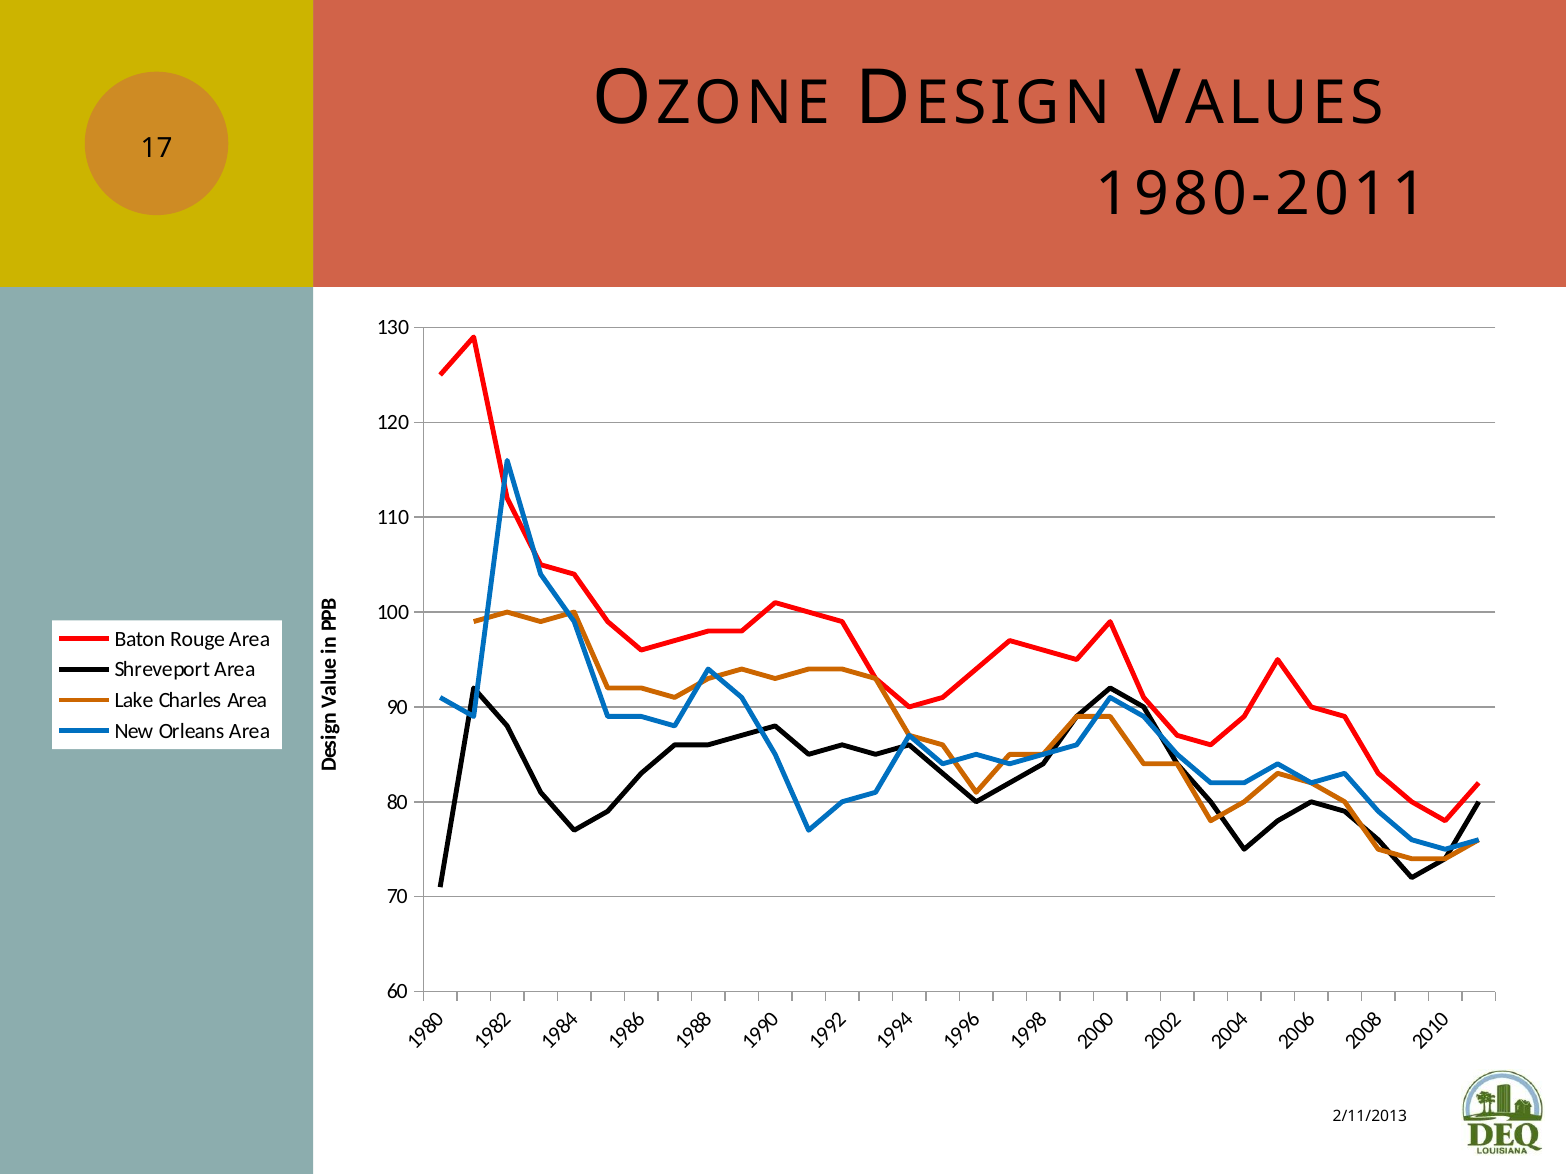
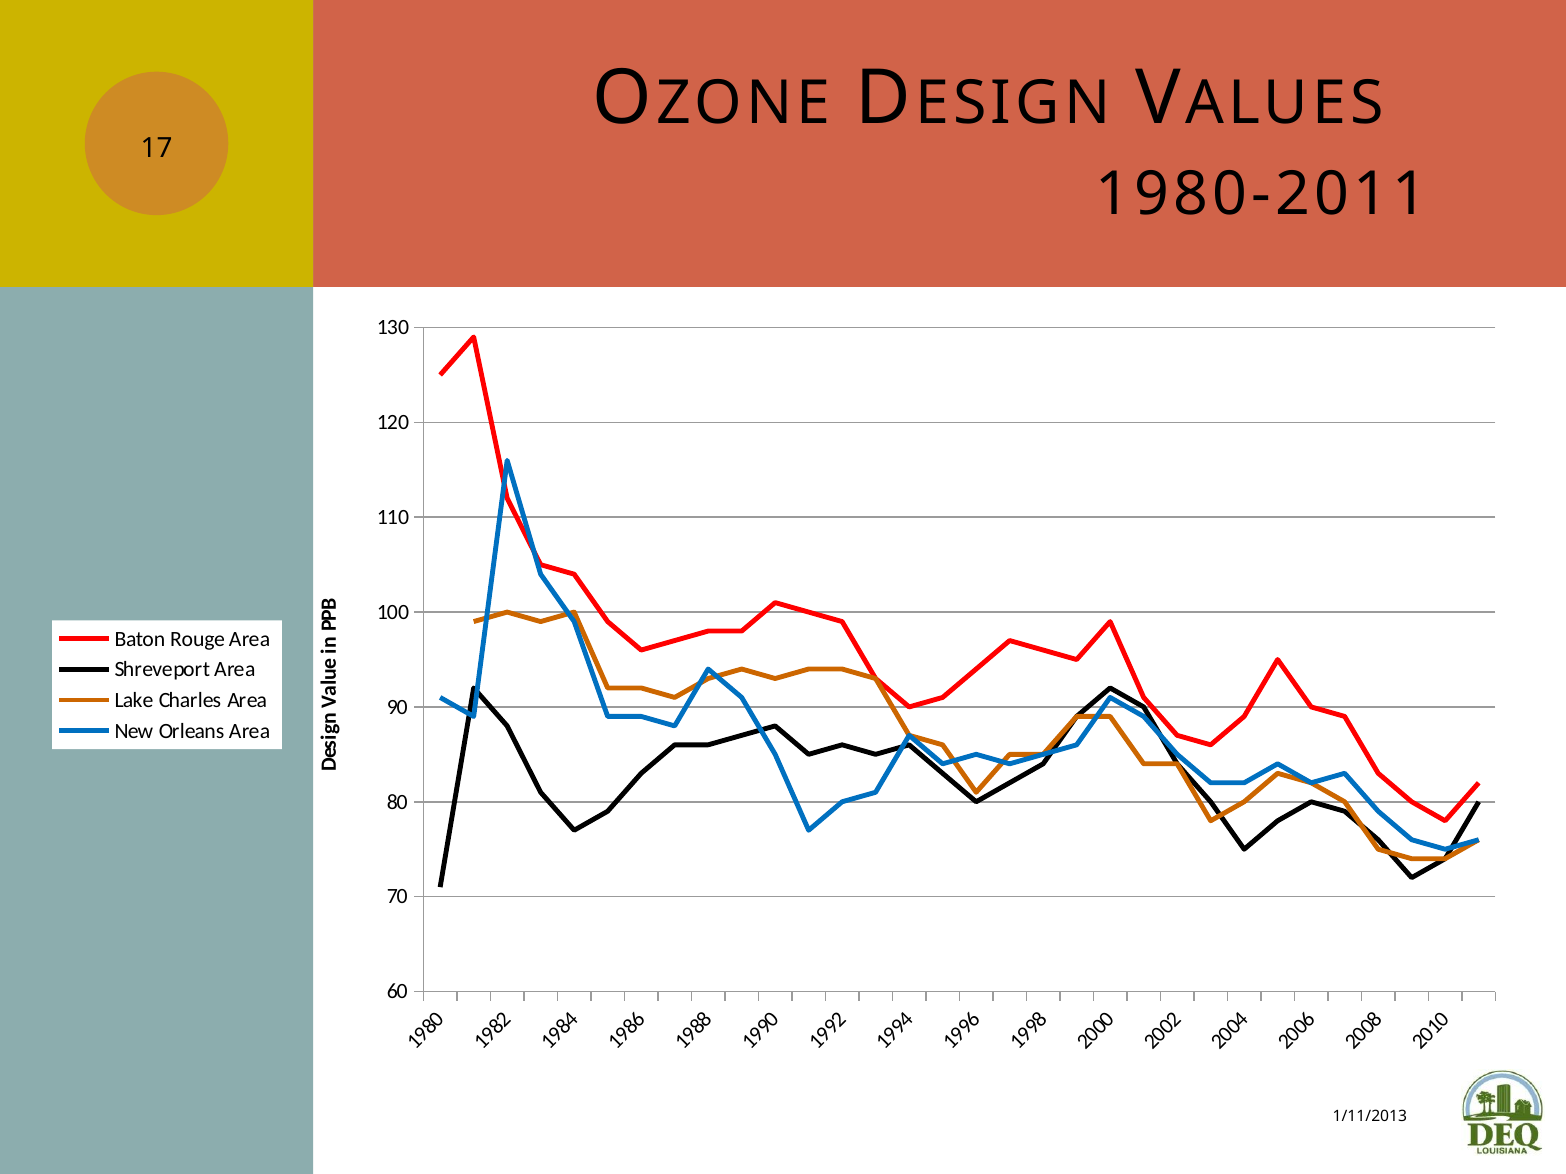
2/11/2013: 2/11/2013 -> 1/11/2013
